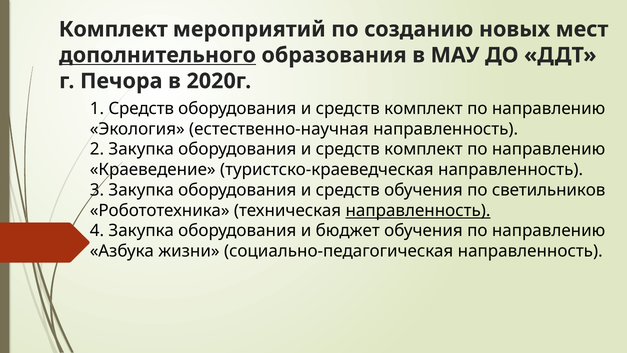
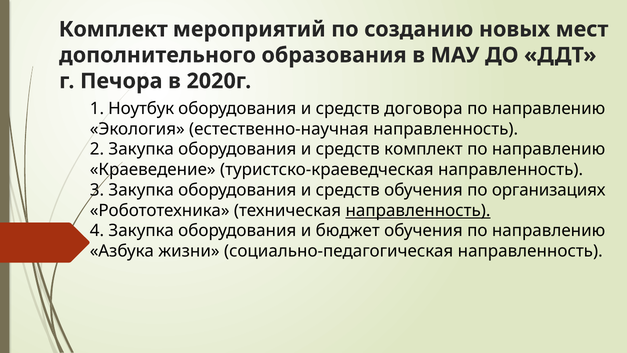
дополнительного underline: present -> none
1 Средств: Средств -> Ноутбук
комплект at (423, 108): комплект -> договора
светильников: светильников -> организациях
